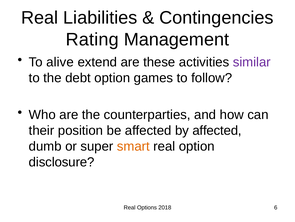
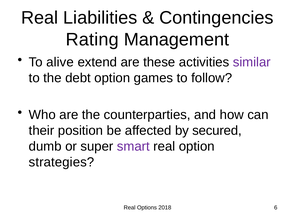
by affected: affected -> secured
smart colour: orange -> purple
disclosure: disclosure -> strategies
